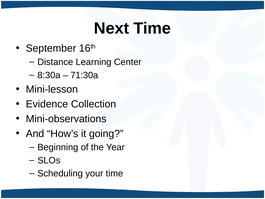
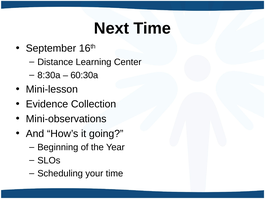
71:30a: 71:30a -> 60:30a
